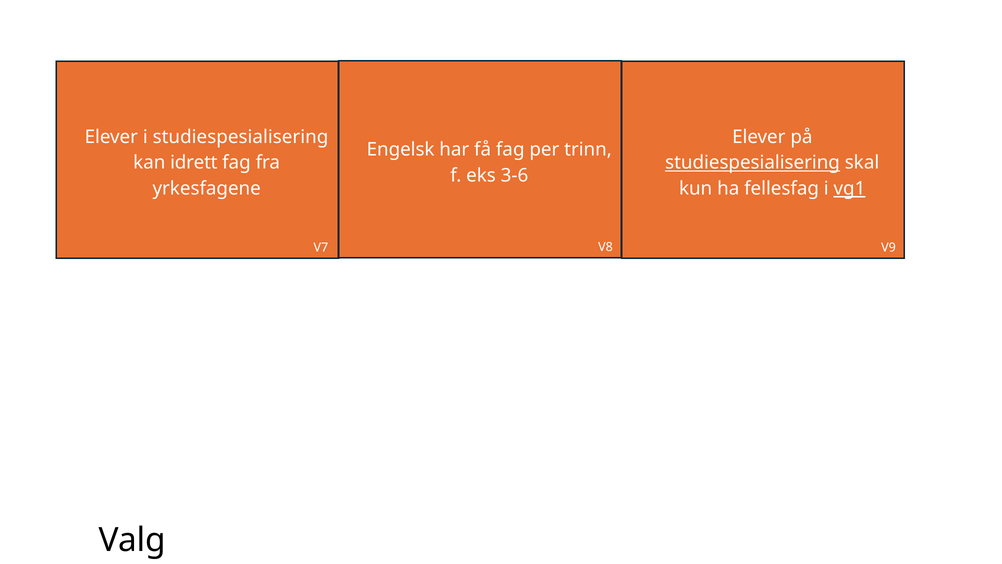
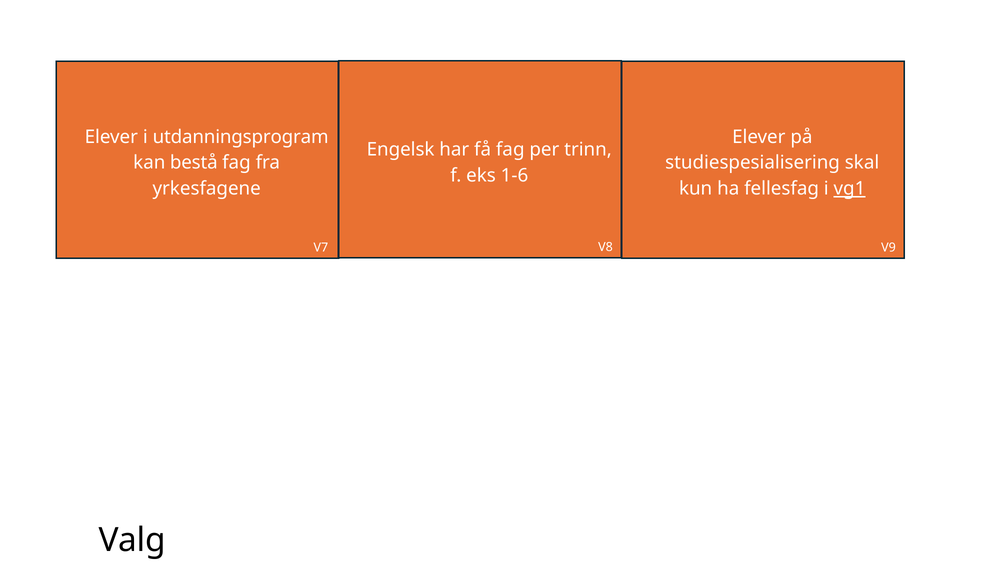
i studiespesialisering: studiespesialisering -> utdanningsprogram
idrett: idrett -> bestå
studiespesialisering at (753, 163) underline: present -> none
3-6: 3-6 -> 1-6
